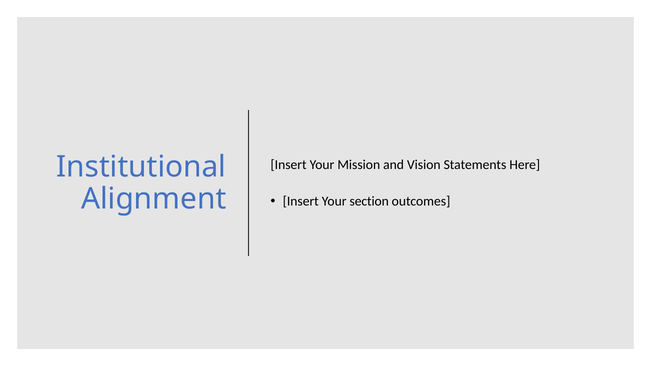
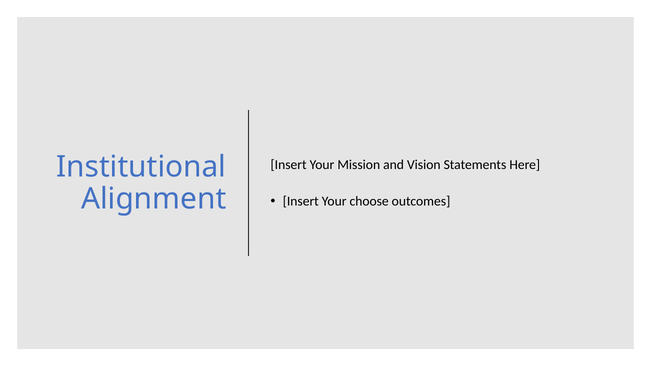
section: section -> choose
